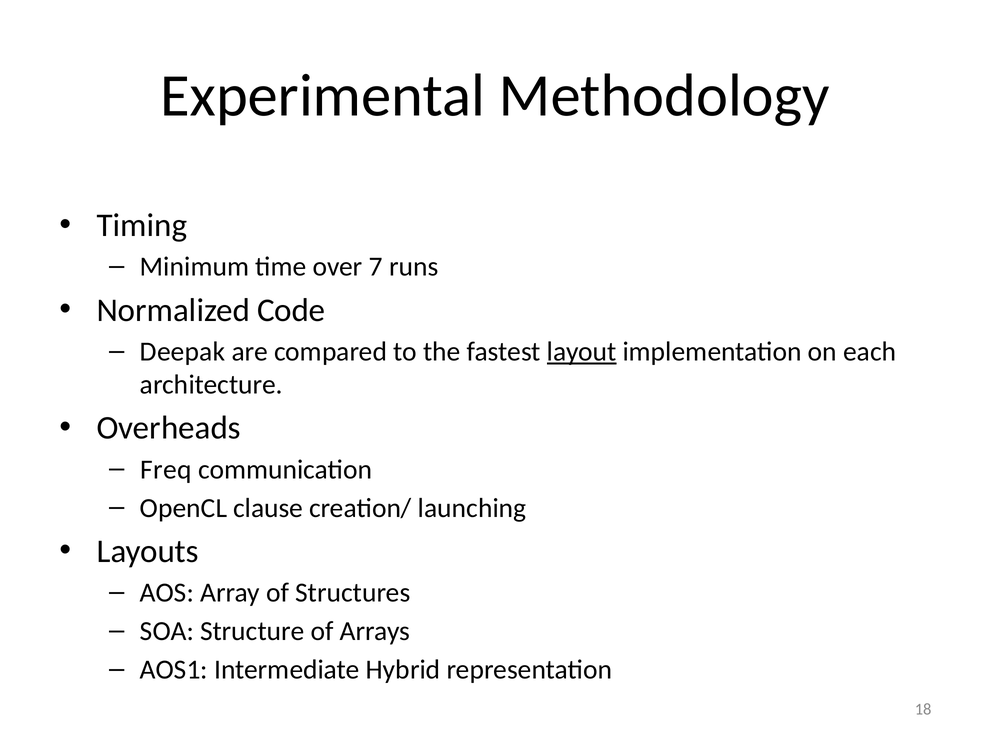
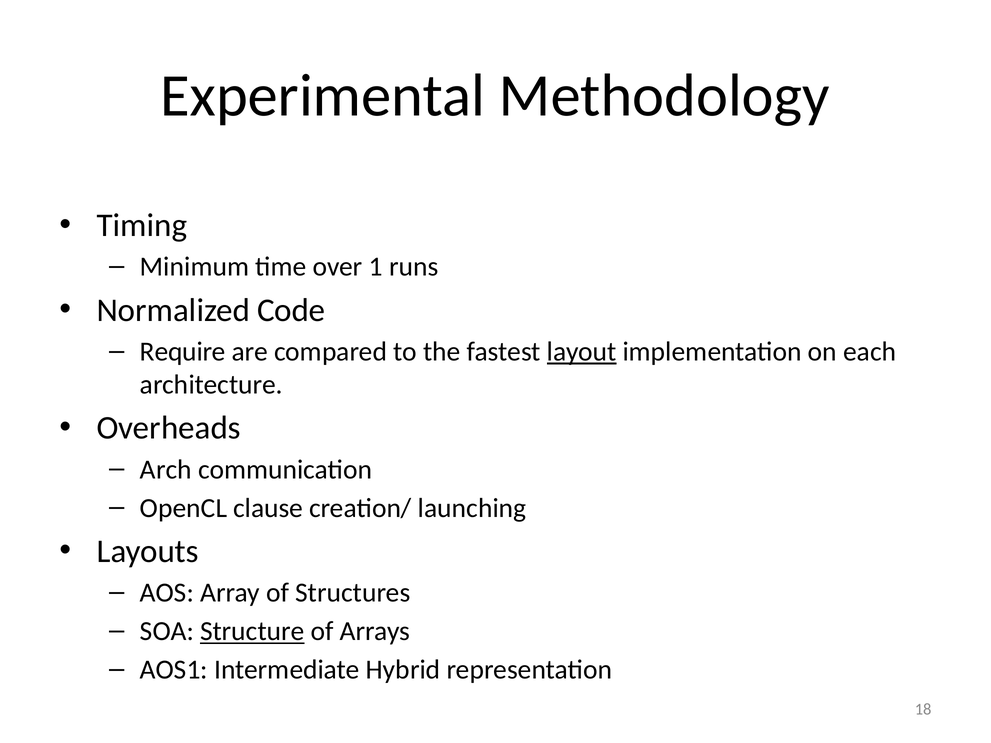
7: 7 -> 1
Deepak: Deepak -> Require
Freq: Freq -> Arch
Structure underline: none -> present
